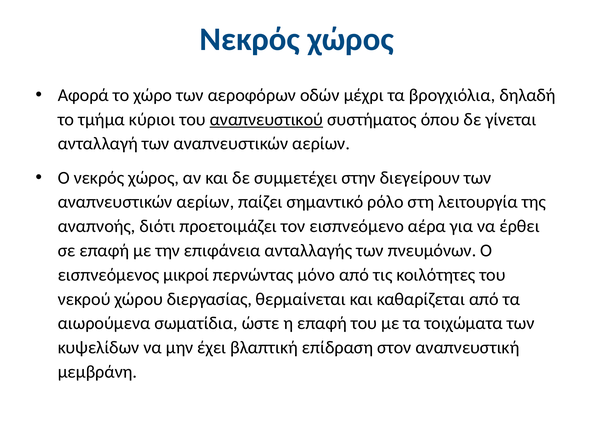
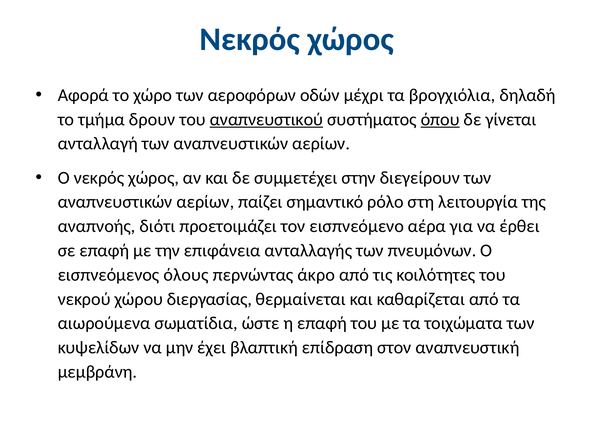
κύριοι: κύριοι -> δρουν
όπου underline: none -> present
μικροί: μικροί -> όλους
μόνο: μόνο -> άκρο
